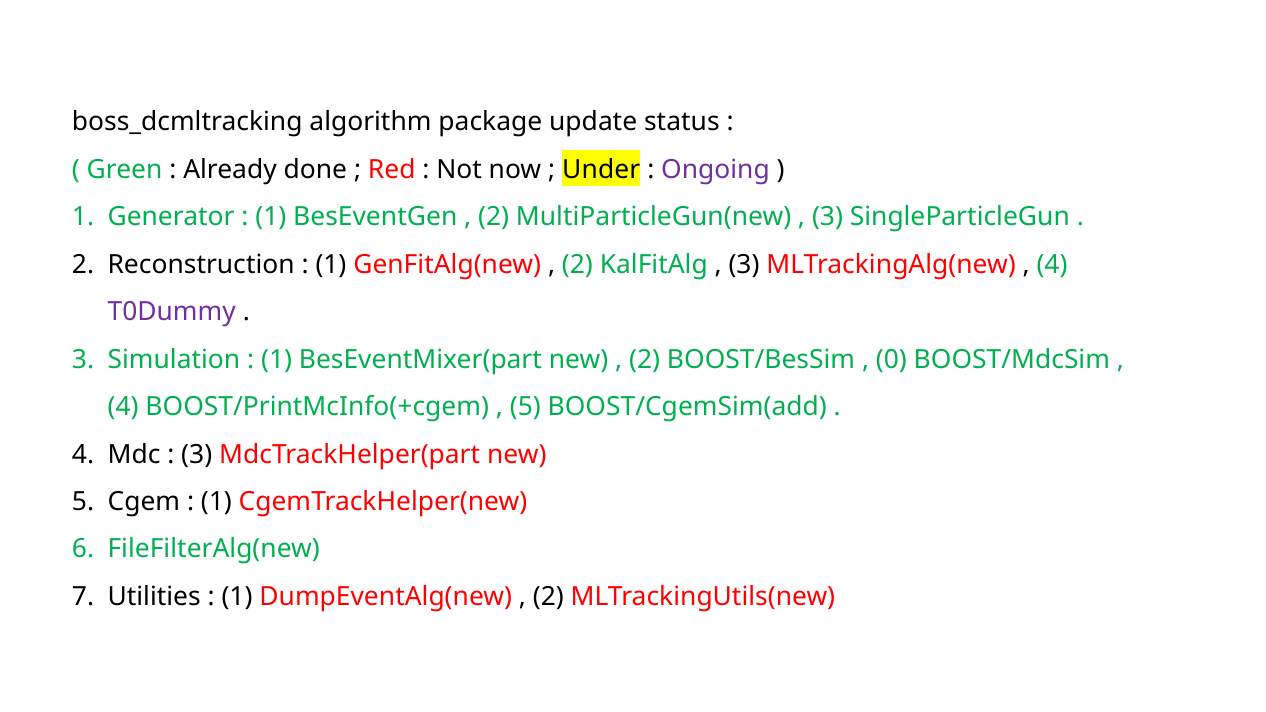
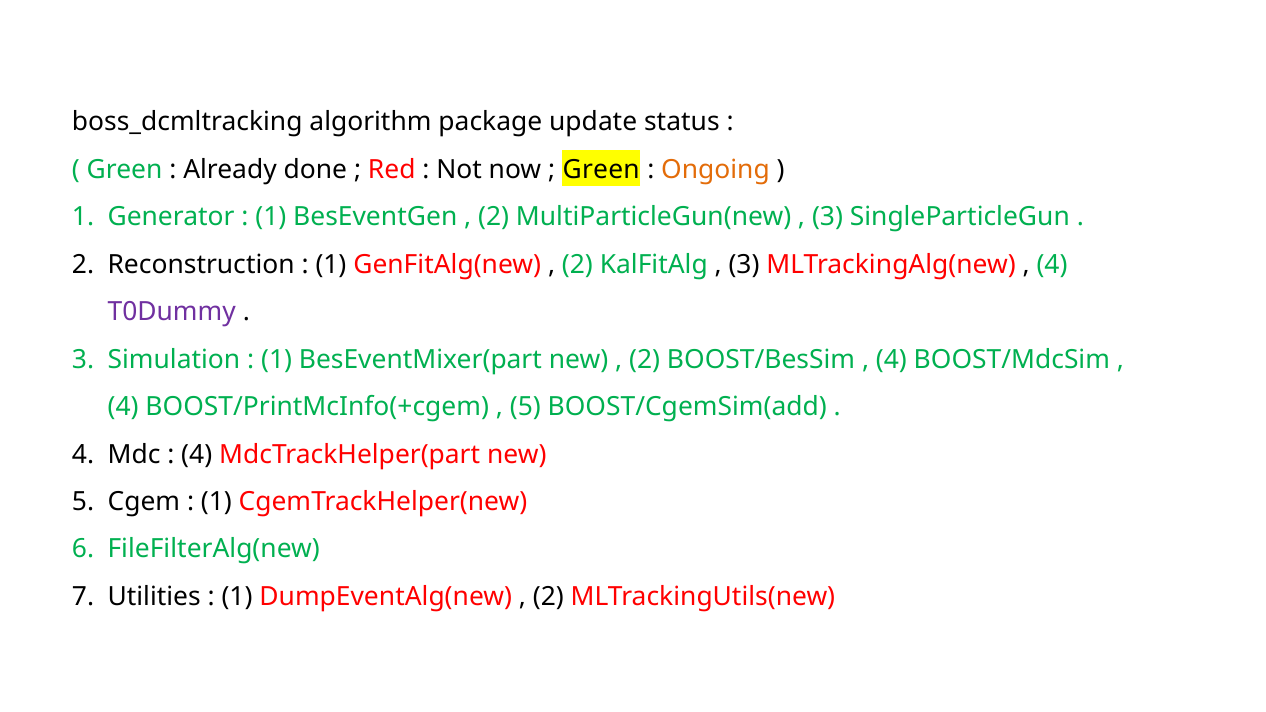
Under at (601, 170): Under -> Green
Ongoing colour: purple -> orange
0 at (891, 359): 0 -> 4
3 at (197, 454): 3 -> 4
